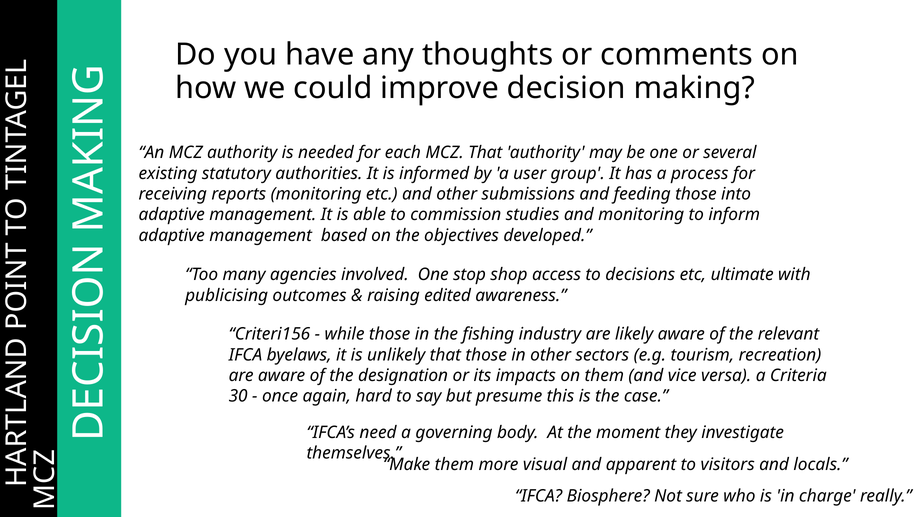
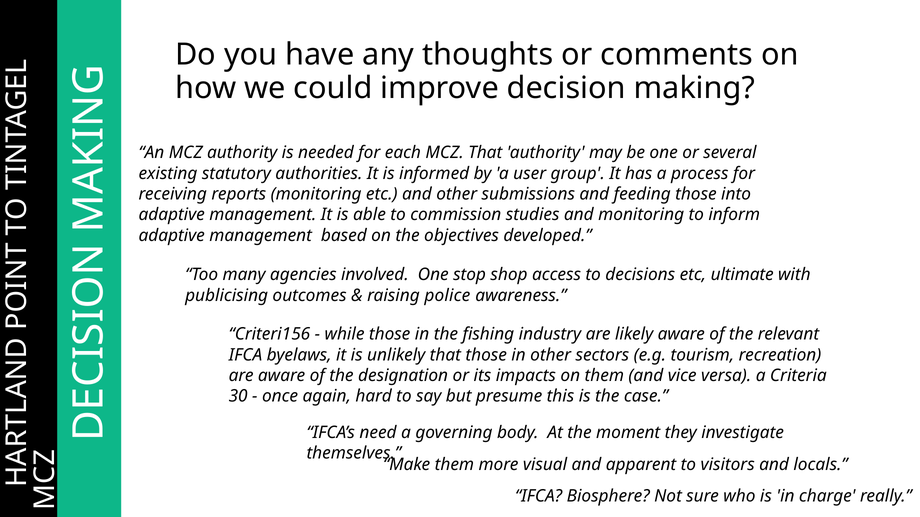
edited: edited -> police
